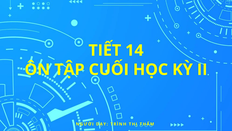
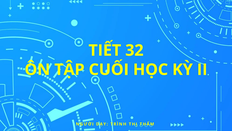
14: 14 -> 32
